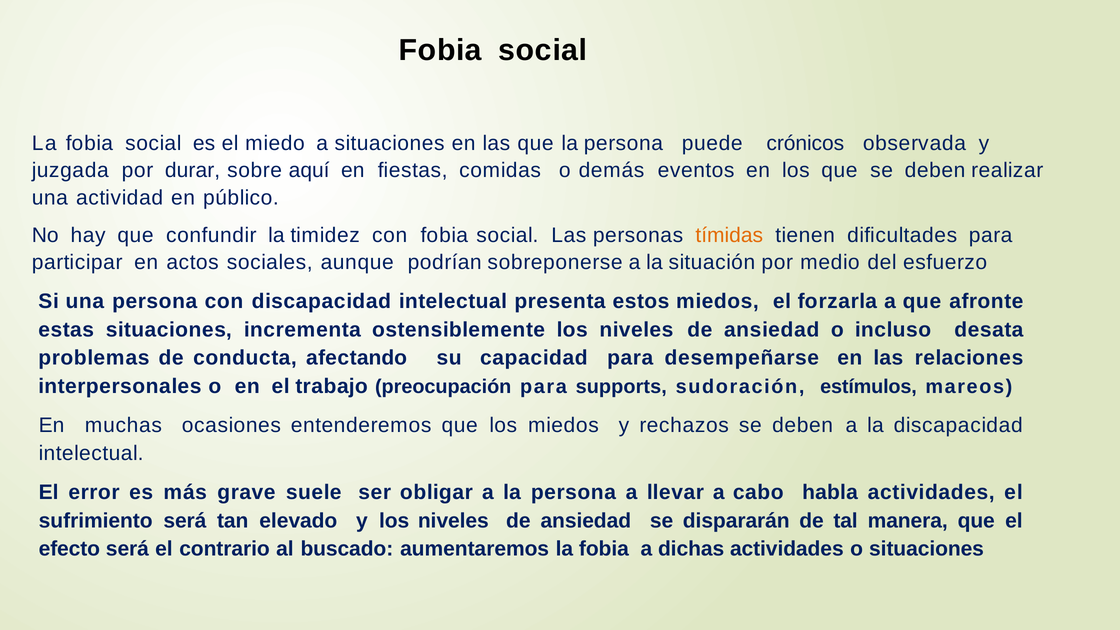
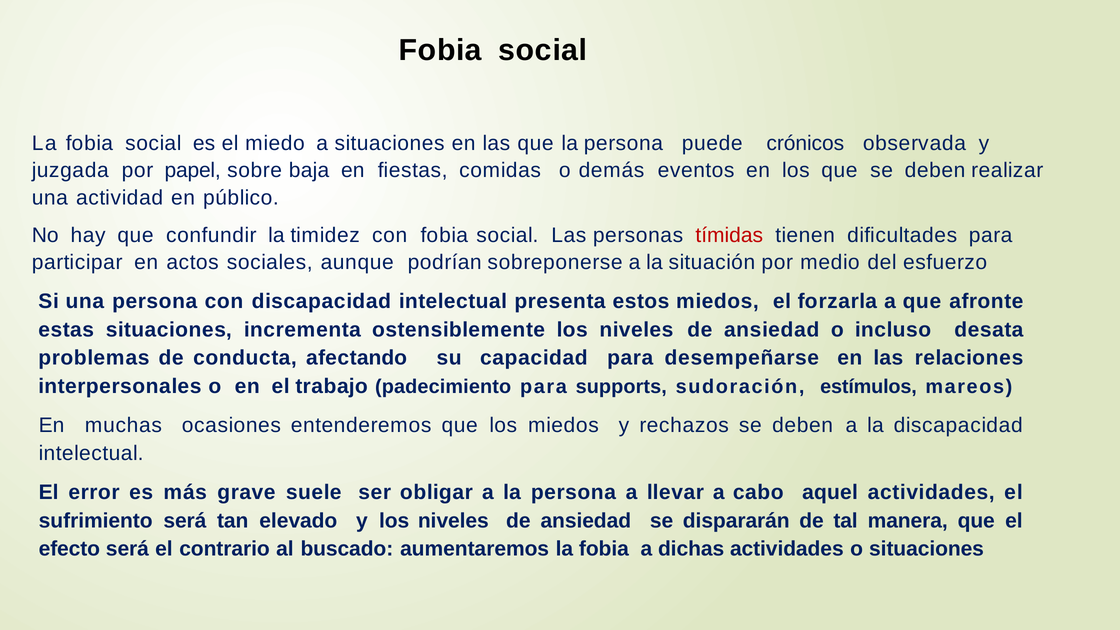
durar: durar -> papel
aquí: aquí -> baja
tímidas colour: orange -> red
preocupación: preocupación -> padecimiento
habla: habla -> aquel
